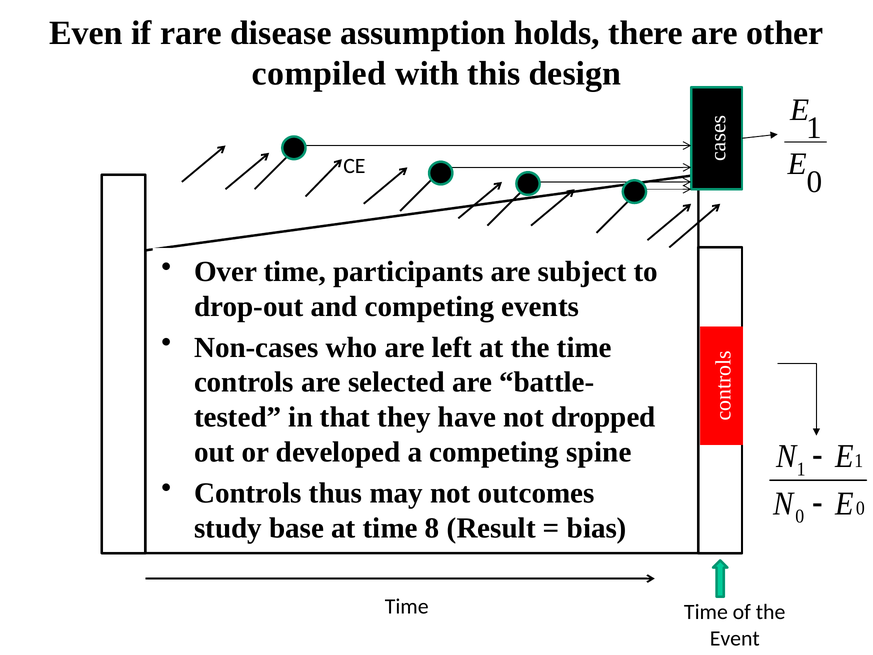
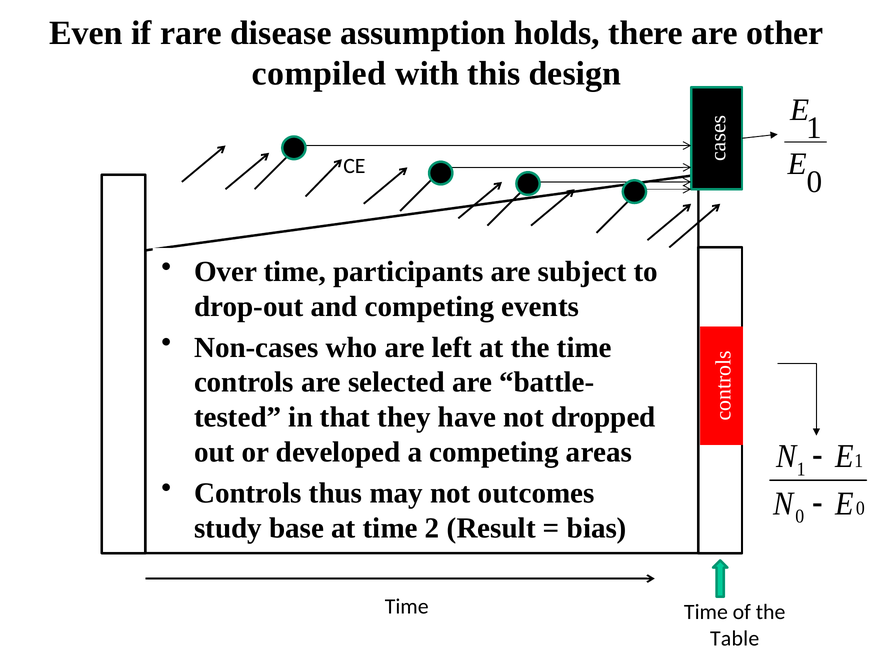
spine: spine -> areas
8: 8 -> 2
Event: Event -> Table
